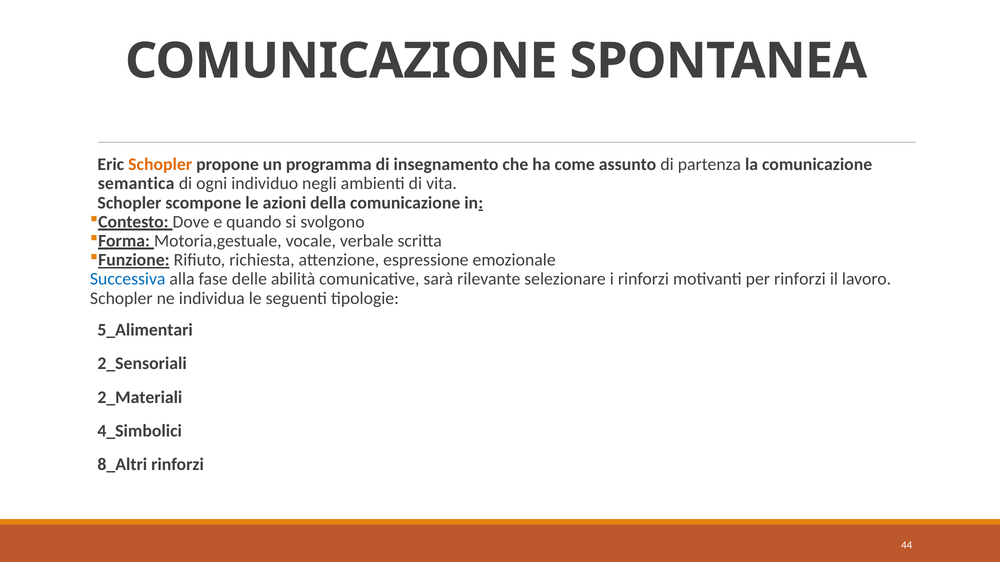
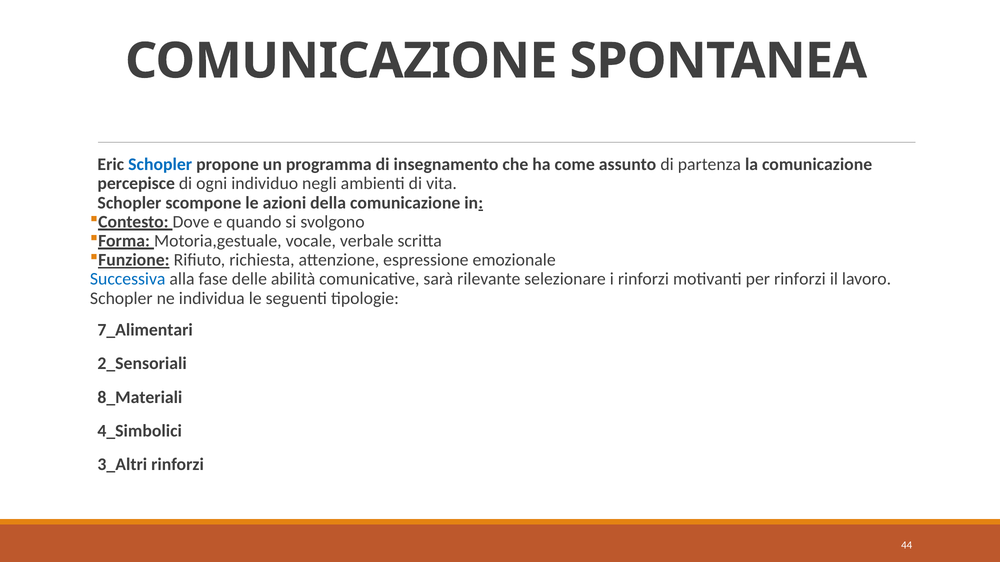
Schopler at (160, 165) colour: orange -> blue
semantica: semantica -> percepisce
5_Alimentari: 5_Alimentari -> 7_Alimentari
2_Materiali: 2_Materiali -> 8_Materiali
8_Altri: 8_Altri -> 3_Altri
